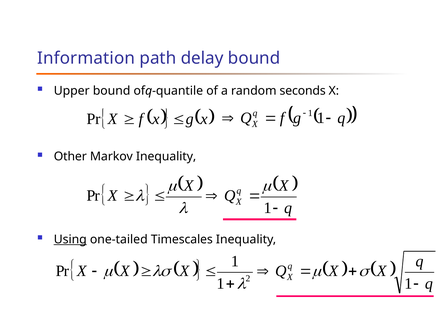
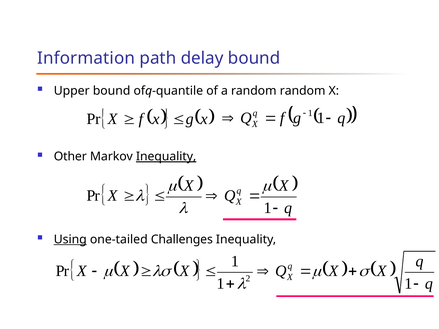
random seconds: seconds -> random
Inequality at (166, 157) underline: none -> present
Timescales: Timescales -> Challenges
